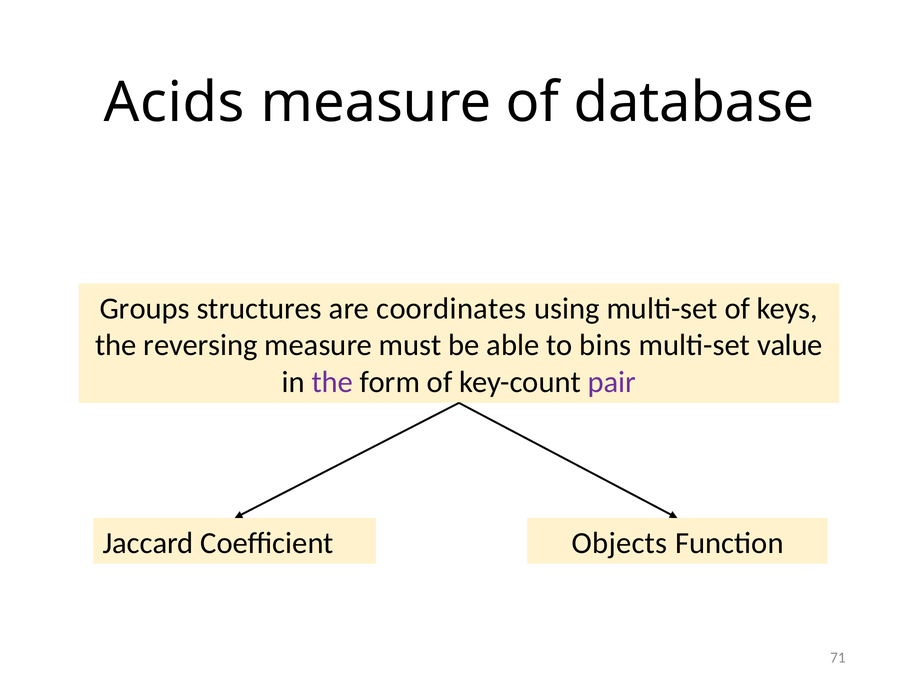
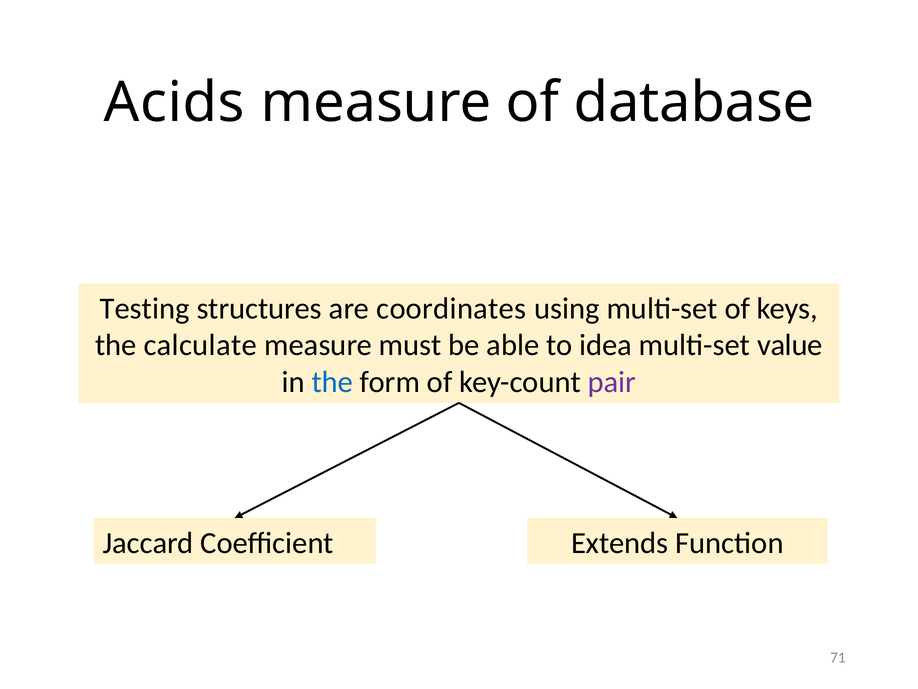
Groups: Groups -> Testing
reversing: reversing -> calculate
bins: bins -> idea
the at (332, 382) colour: purple -> blue
Objects: Objects -> Extends
